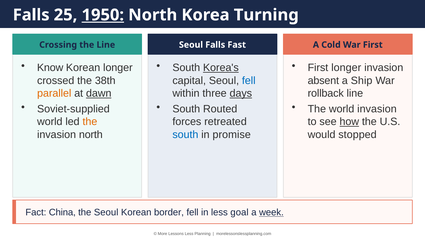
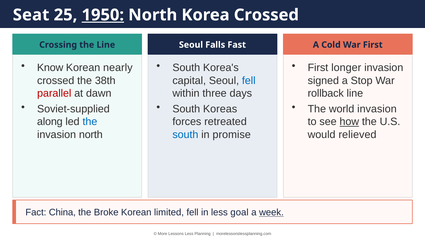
Falls at (31, 15): Falls -> Seat
Korea Turning: Turning -> Crossed
Korean longer: longer -> nearly
Korea's underline: present -> none
absent: absent -> signed
Ship: Ship -> Stop
parallel colour: orange -> red
dawn underline: present -> none
days underline: present -> none
Routed: Routed -> Koreas
world at (50, 122): world -> along
the at (90, 122) colour: orange -> blue
stopped: stopped -> relieved
the Seoul: Seoul -> Broke
border: border -> limited
